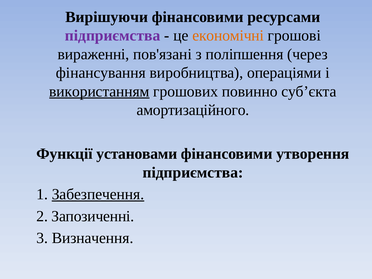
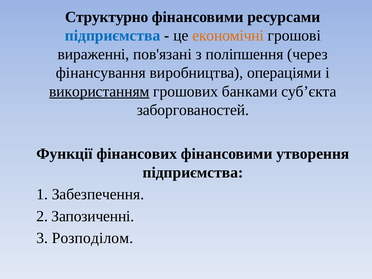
Вирішуючи: Вирішуючи -> Структурно
підприємства at (113, 36) colour: purple -> blue
повинно: повинно -> банками
амортизаційного: амортизаційного -> заборгованостей
установами: установами -> фінансових
Забезпечення underline: present -> none
Визначення: Визначення -> Розподілом
